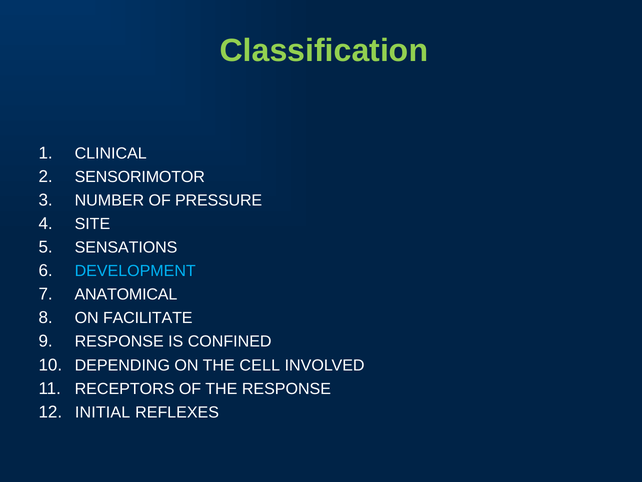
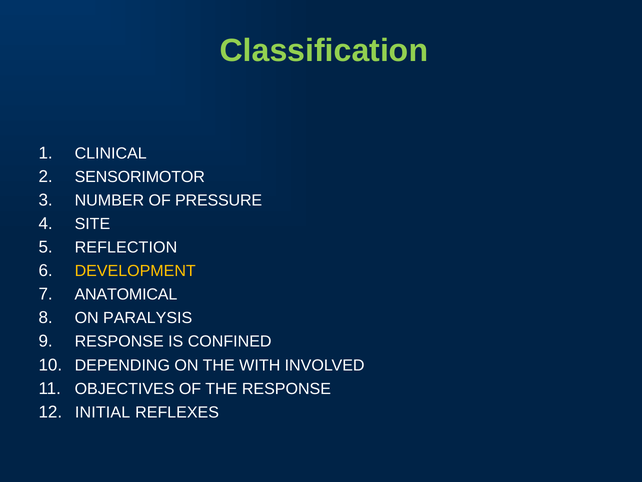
SENSATIONS: SENSATIONS -> REFLECTION
DEVELOPMENT colour: light blue -> yellow
FACILITATE: FACILITATE -> PARALYSIS
CELL: CELL -> WITH
RECEPTORS: RECEPTORS -> OBJECTIVES
